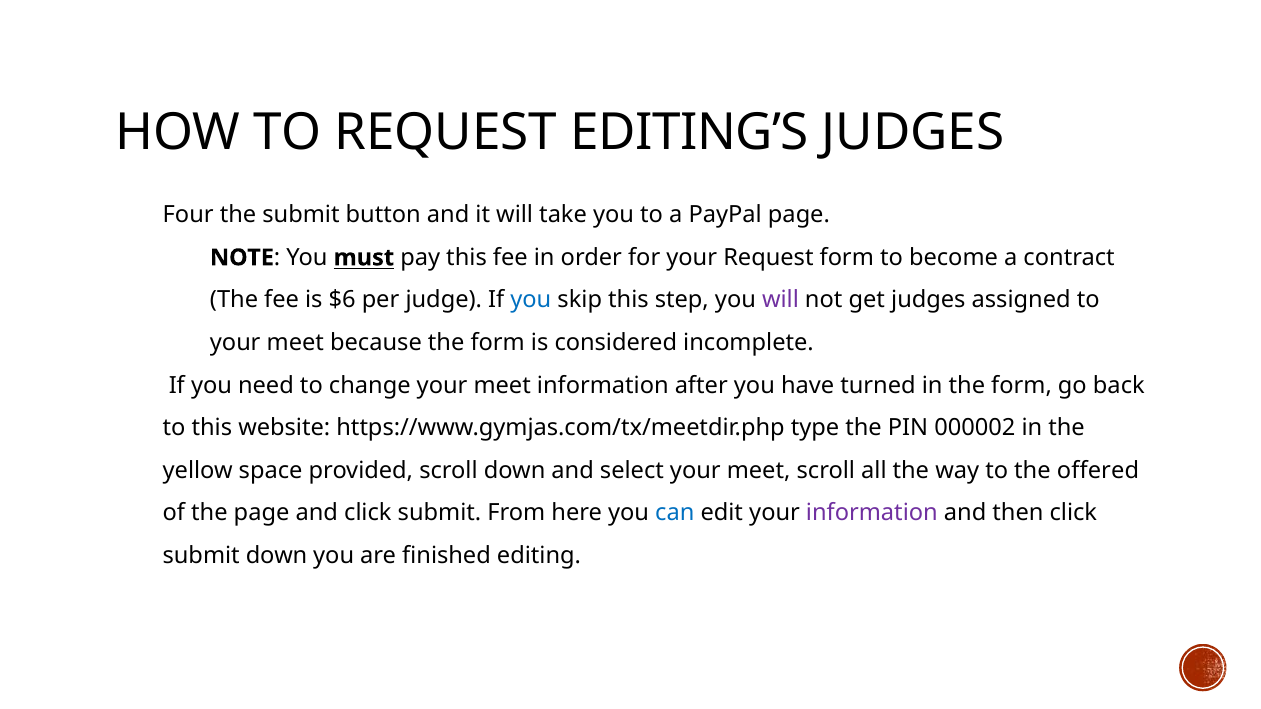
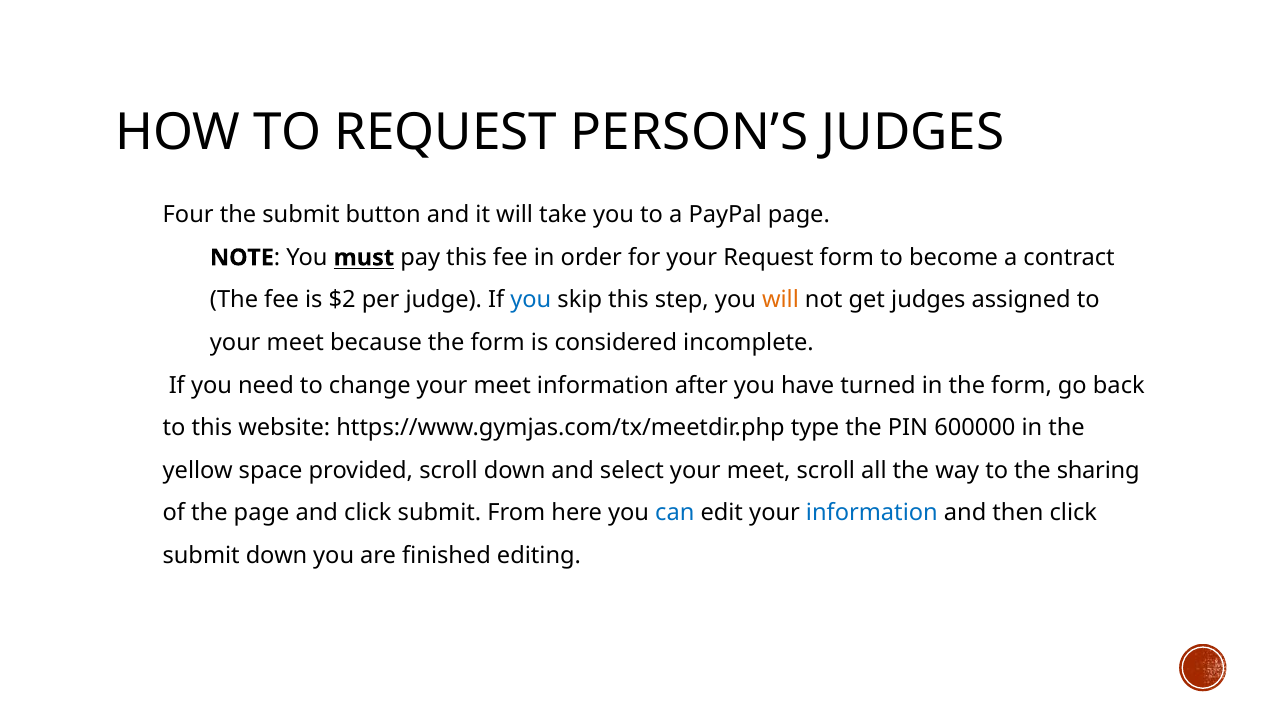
EDITING’S: EDITING’S -> PERSON’S
$6: $6 -> $2
will at (780, 300) colour: purple -> orange
000002: 000002 -> 600000
offered: offered -> sharing
information at (872, 513) colour: purple -> blue
